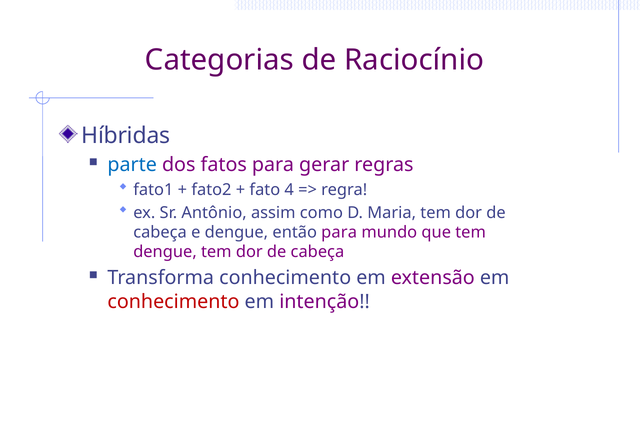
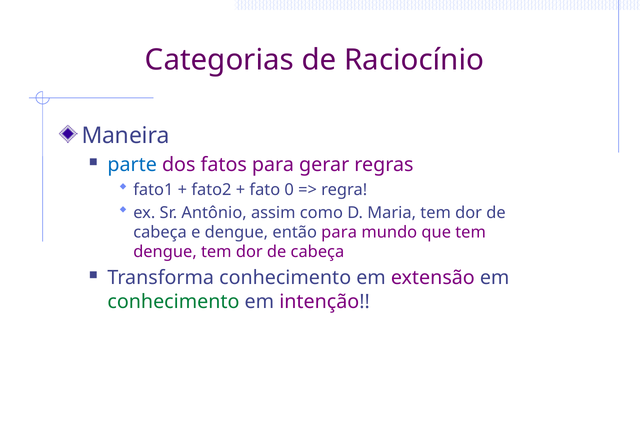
Híbridas: Híbridas -> Maneira
4: 4 -> 0
conhecimento at (173, 302) colour: red -> green
